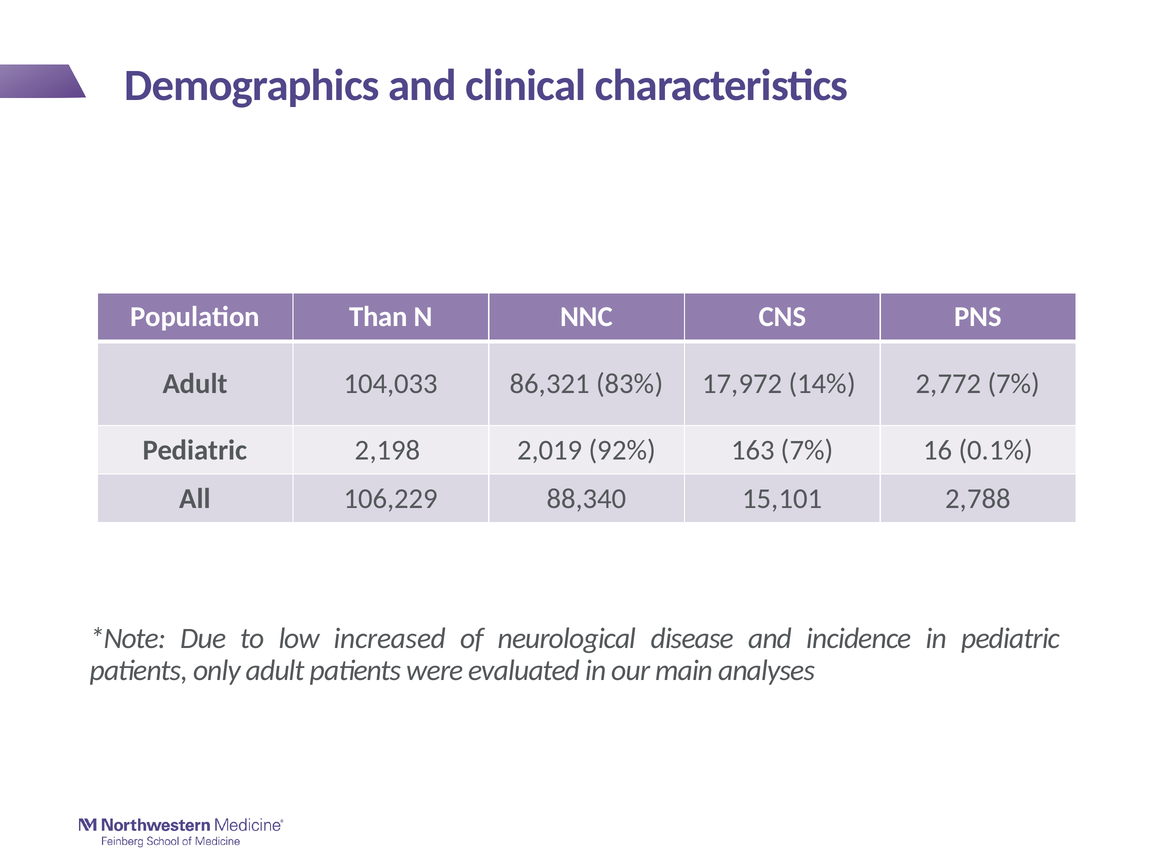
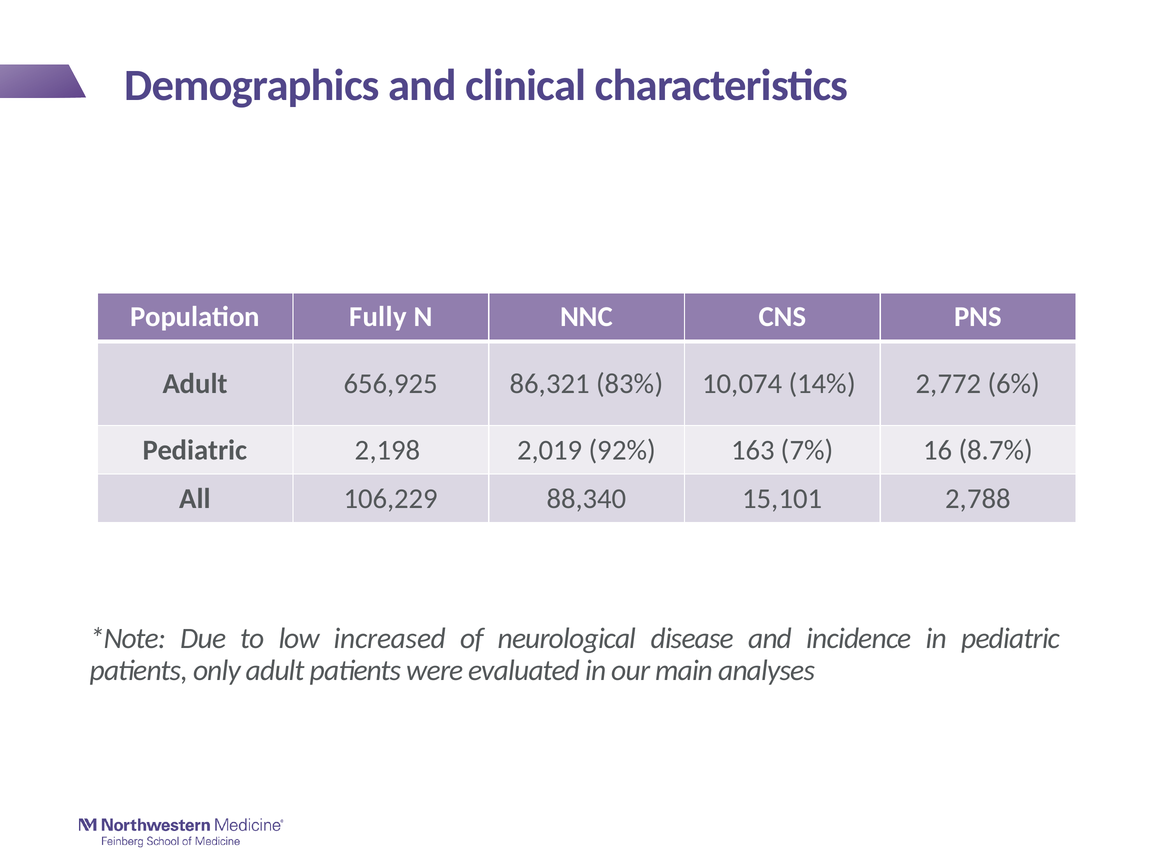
Than: Than -> Fully
104,033: 104,033 -> 656,925
17,972: 17,972 -> 10,074
2,772 7%: 7% -> 6%
0.1%: 0.1% -> 8.7%
